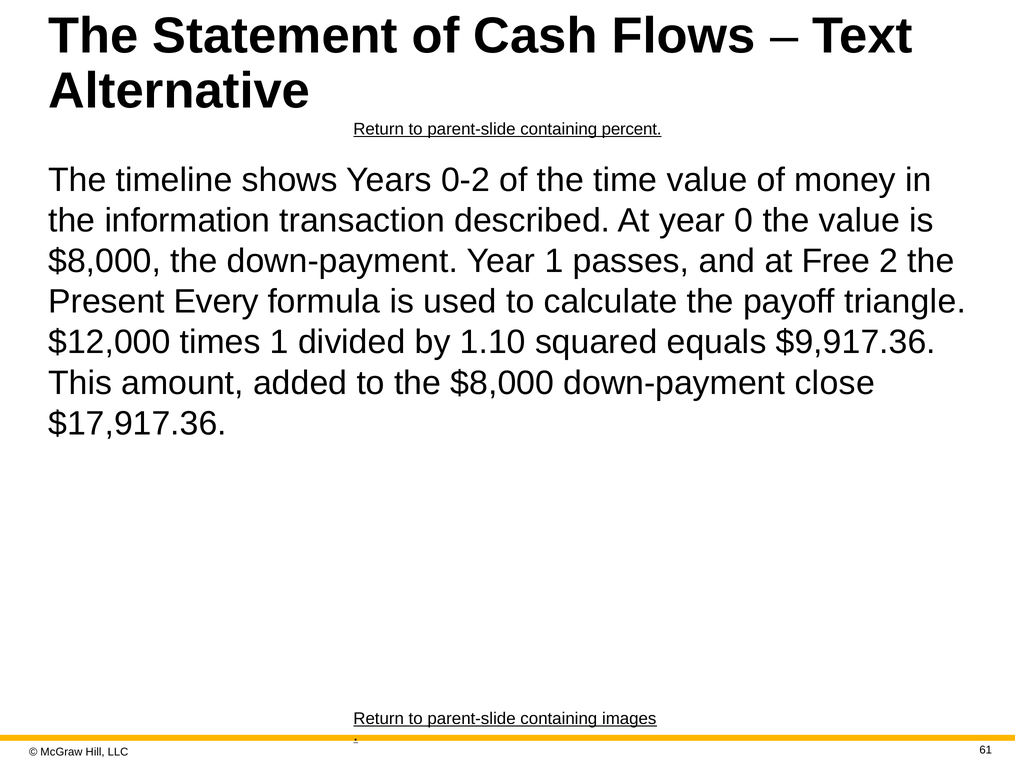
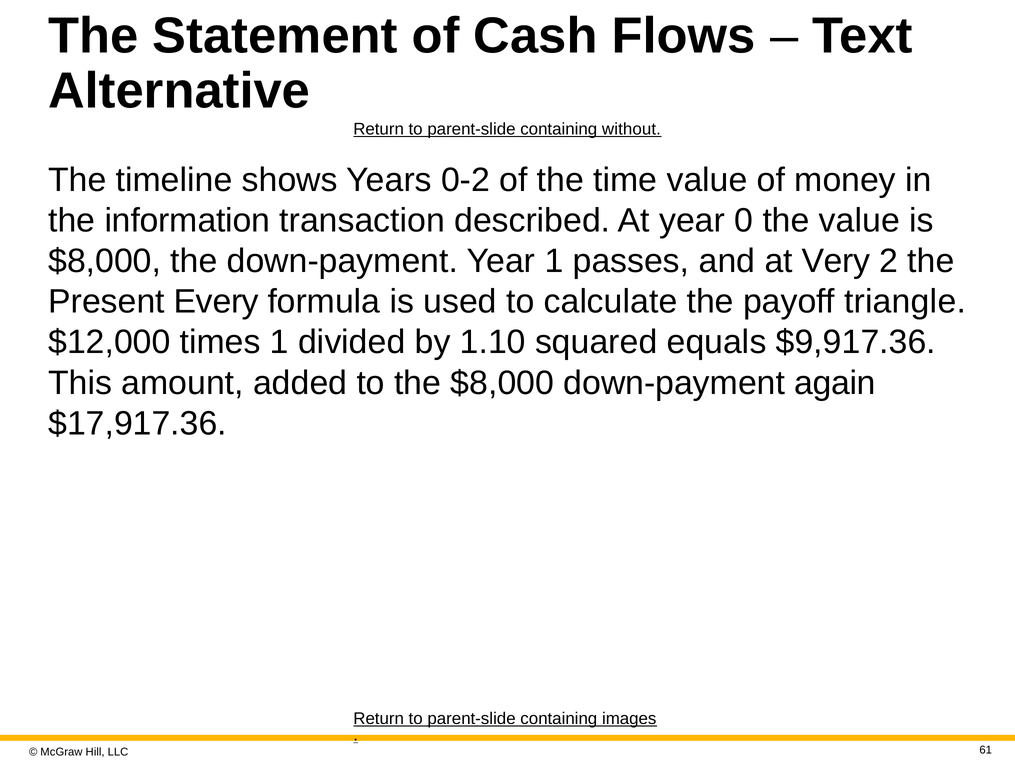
percent: percent -> without
Free: Free -> Very
close: close -> again
